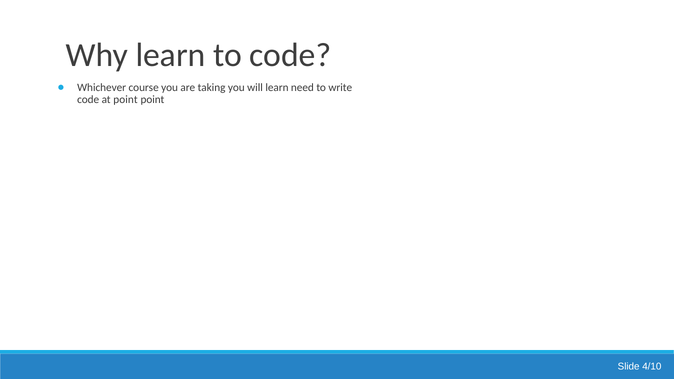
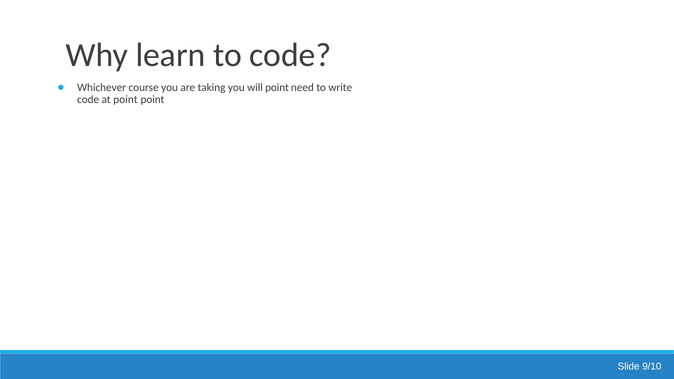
will learn: learn -> point
4/10: 4/10 -> 9/10
